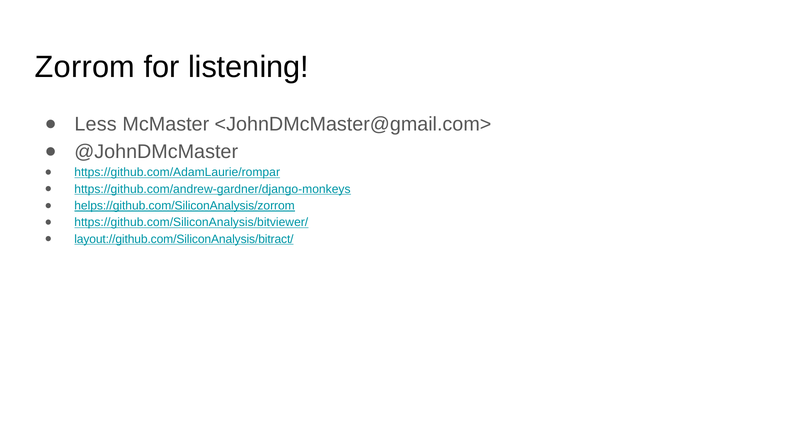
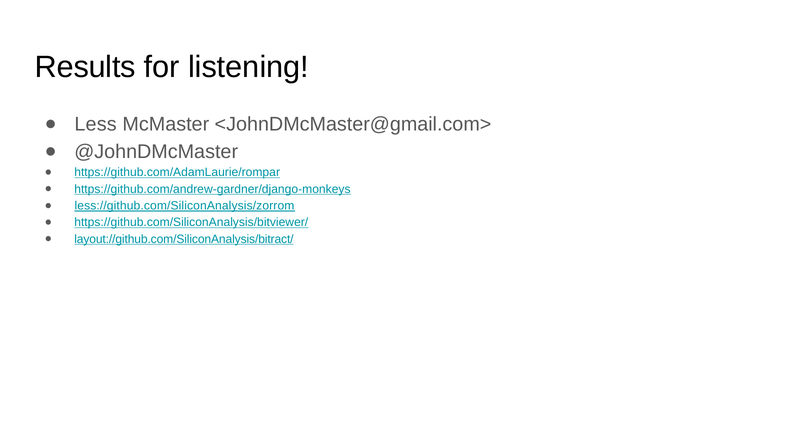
Zorrom: Zorrom -> Results
helps://github.com/SiliconAnalysis/zorrom: helps://github.com/SiliconAnalysis/zorrom -> less://github.com/SiliconAnalysis/zorrom
